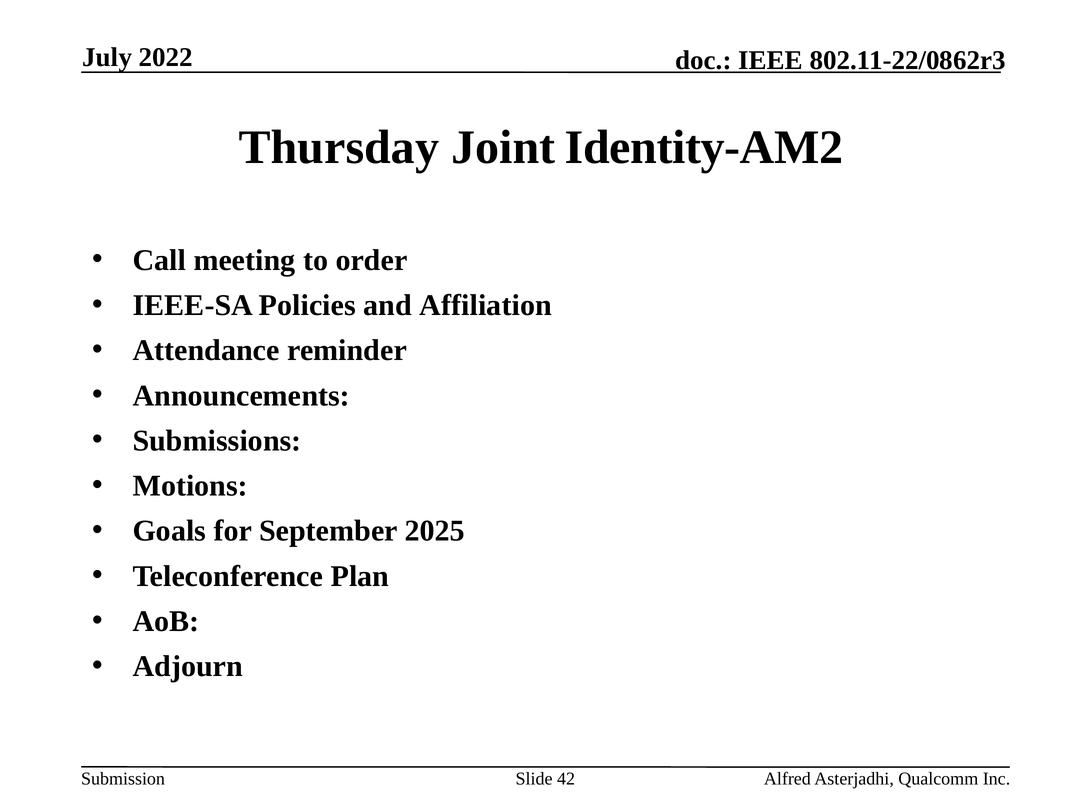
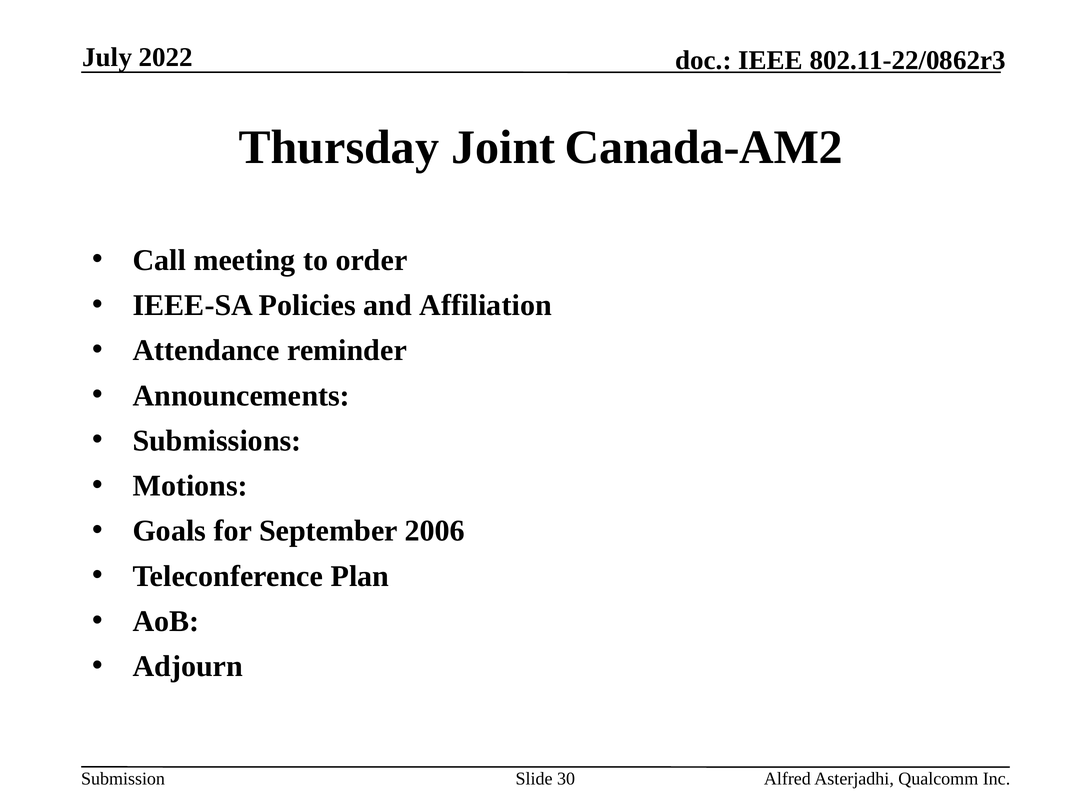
Identity-AM2: Identity-AM2 -> Canada-AM2
2025: 2025 -> 2006
42: 42 -> 30
